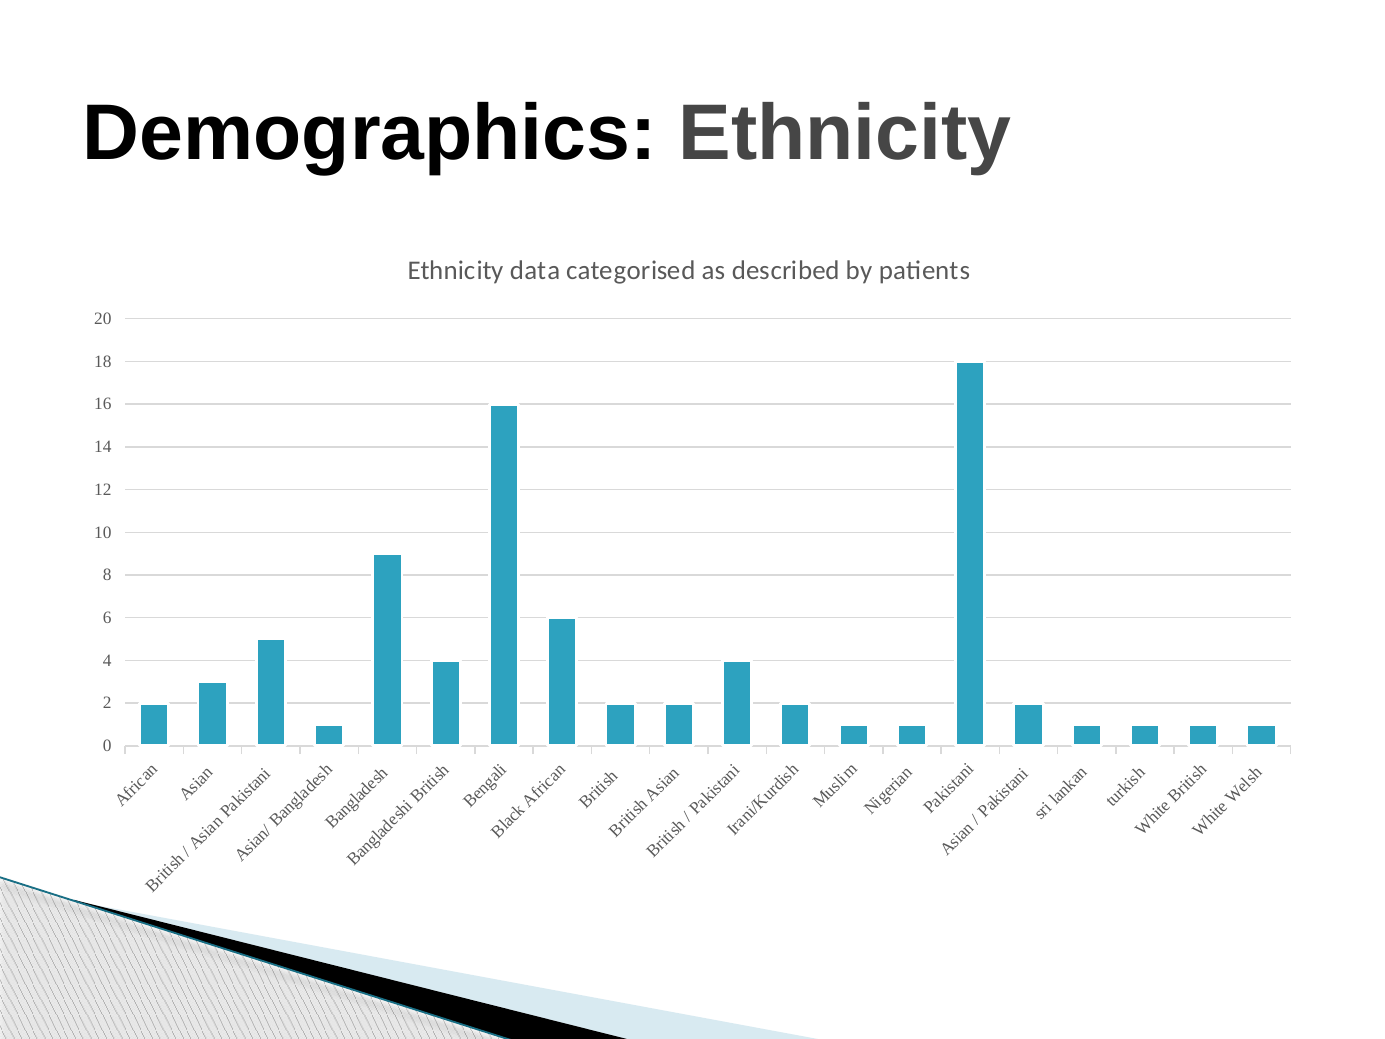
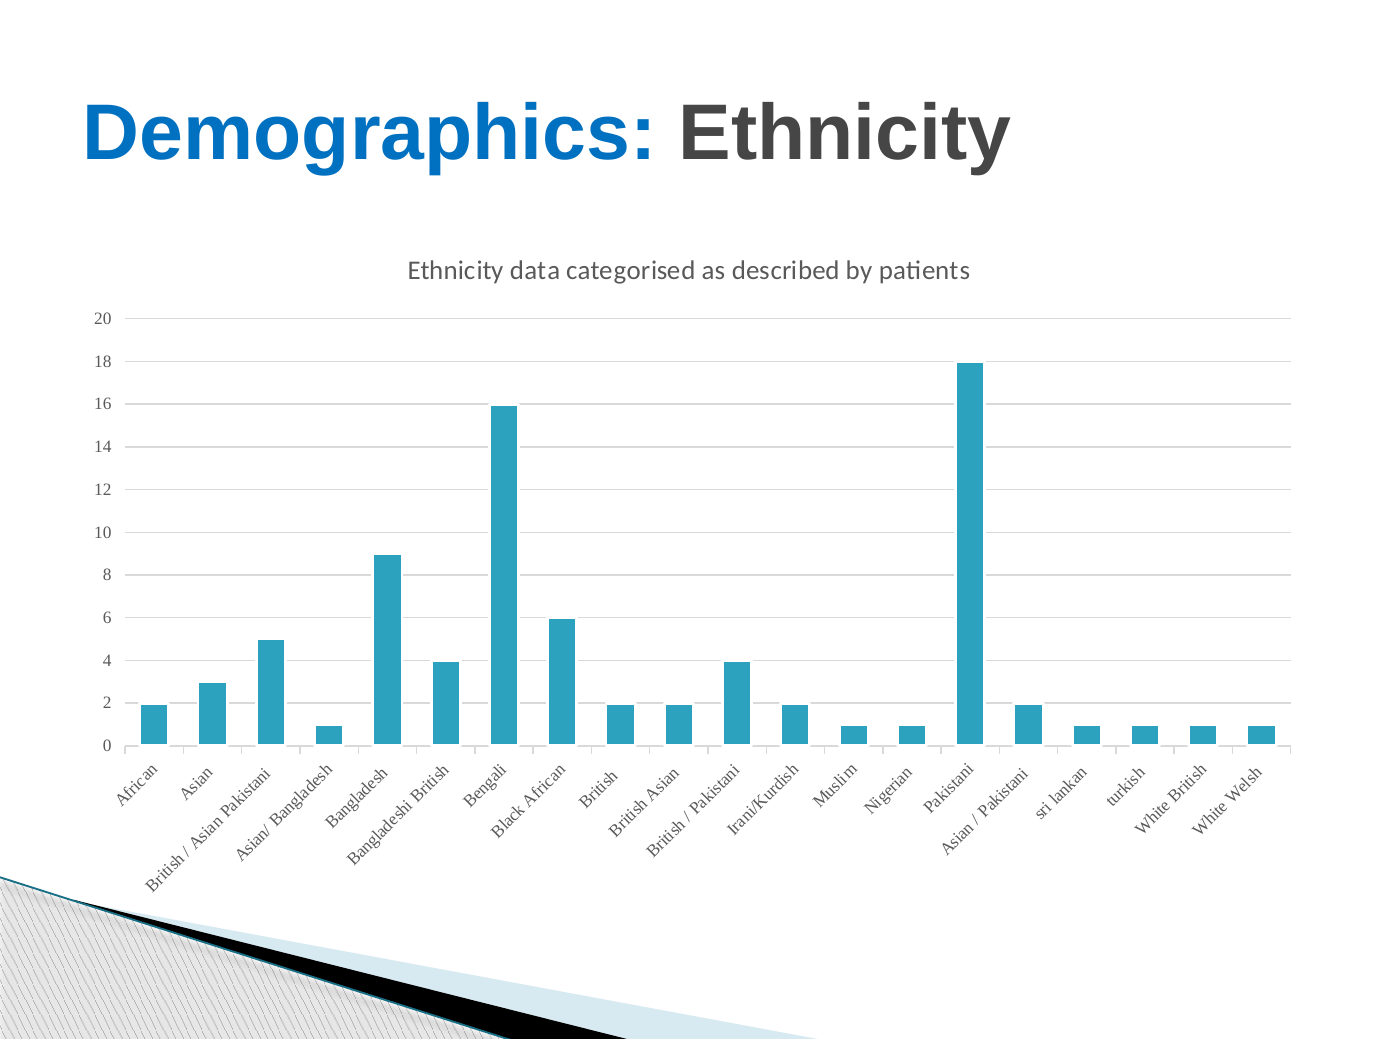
Demographics colour: black -> blue
